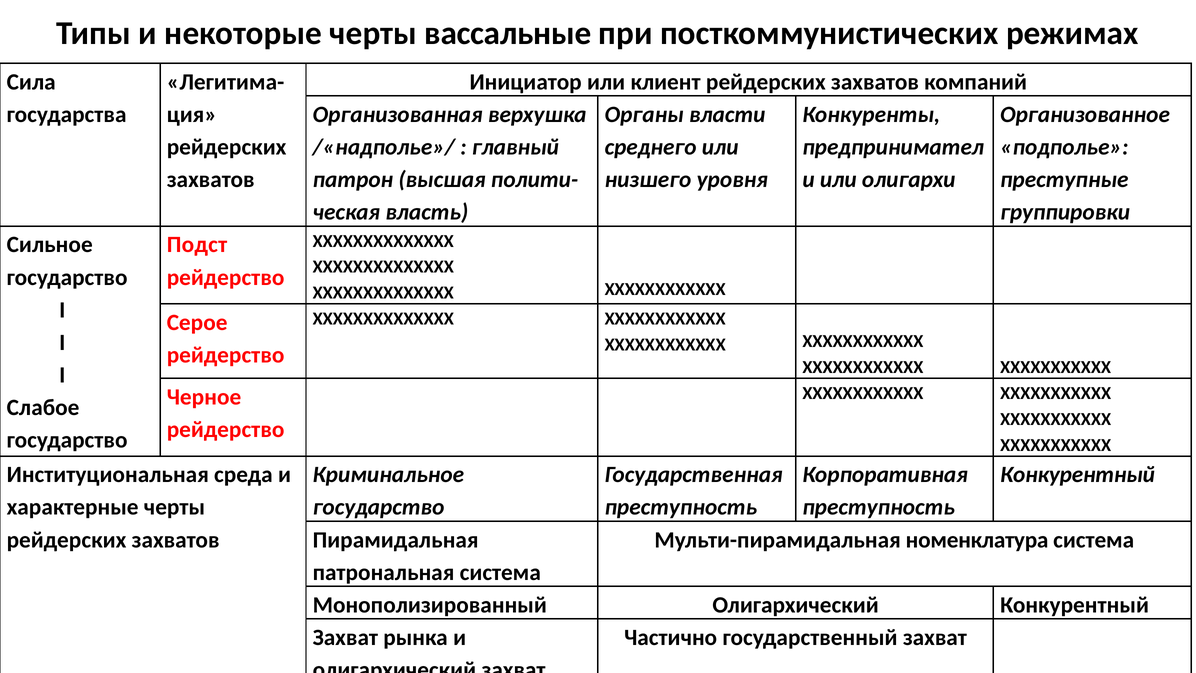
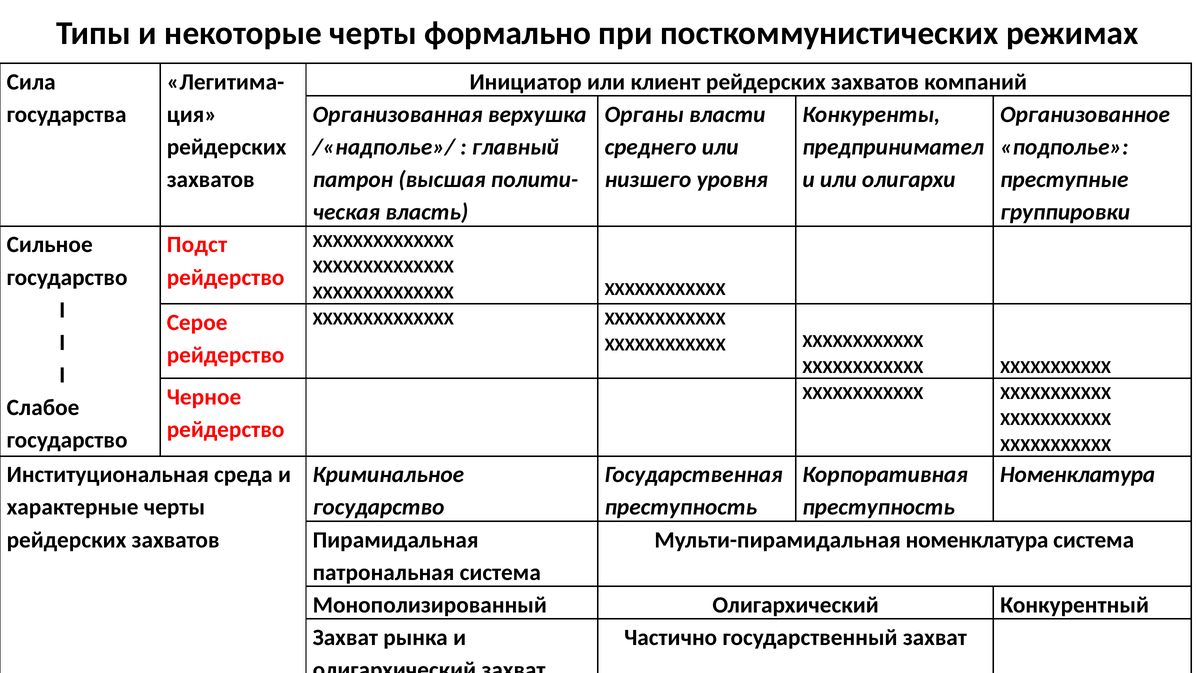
вассальные: вассальные -> формально
Конкурентный at (1078, 475): Конкурентный -> Номенклатура
